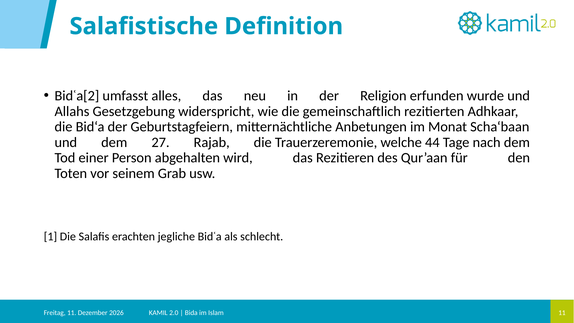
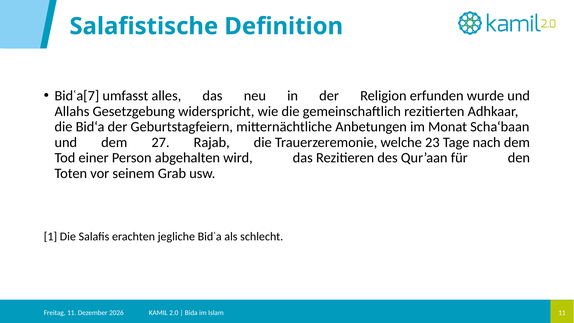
Bidʿa[2: Bidʿa[2 -> Bidʿa[7
44: 44 -> 23
